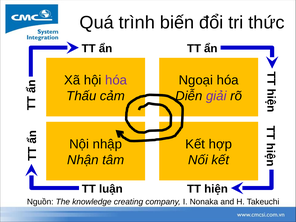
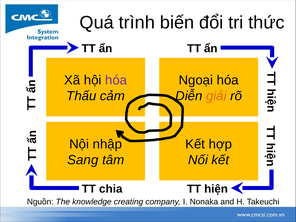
giải colour: purple -> orange
Nhận: Nhận -> Sang
luận: luận -> chia
